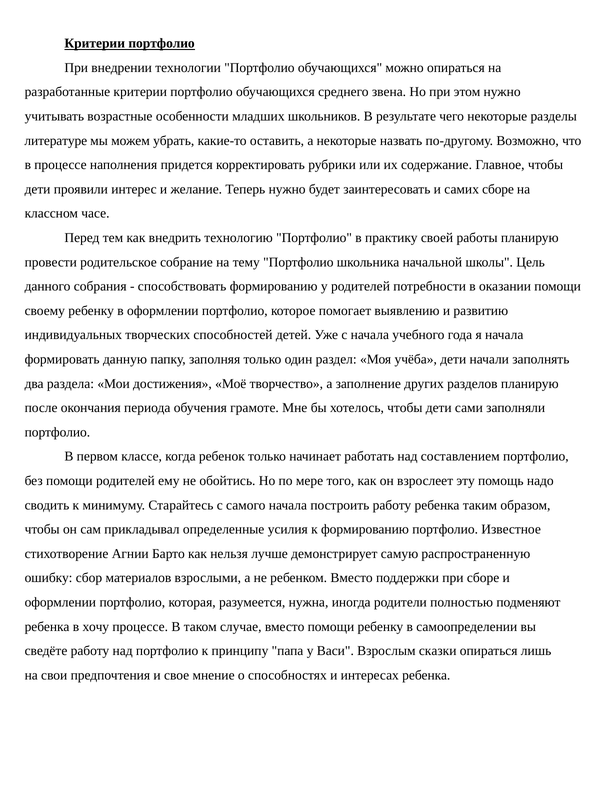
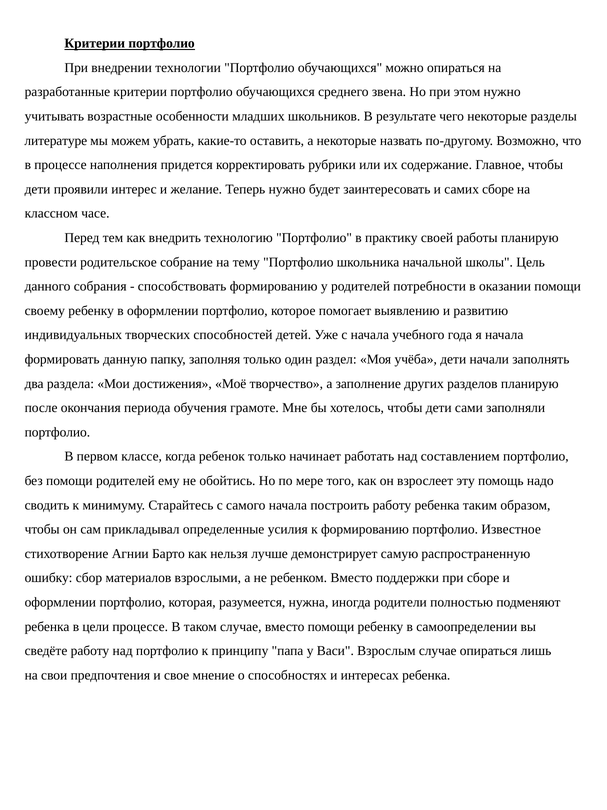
хочу: хочу -> цели
Взрослым сказки: сказки -> случае
